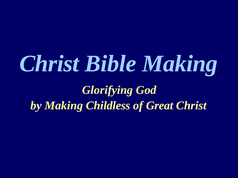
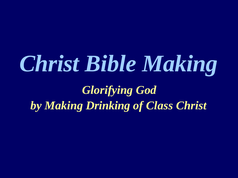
Childless: Childless -> Drinking
Great: Great -> Class
